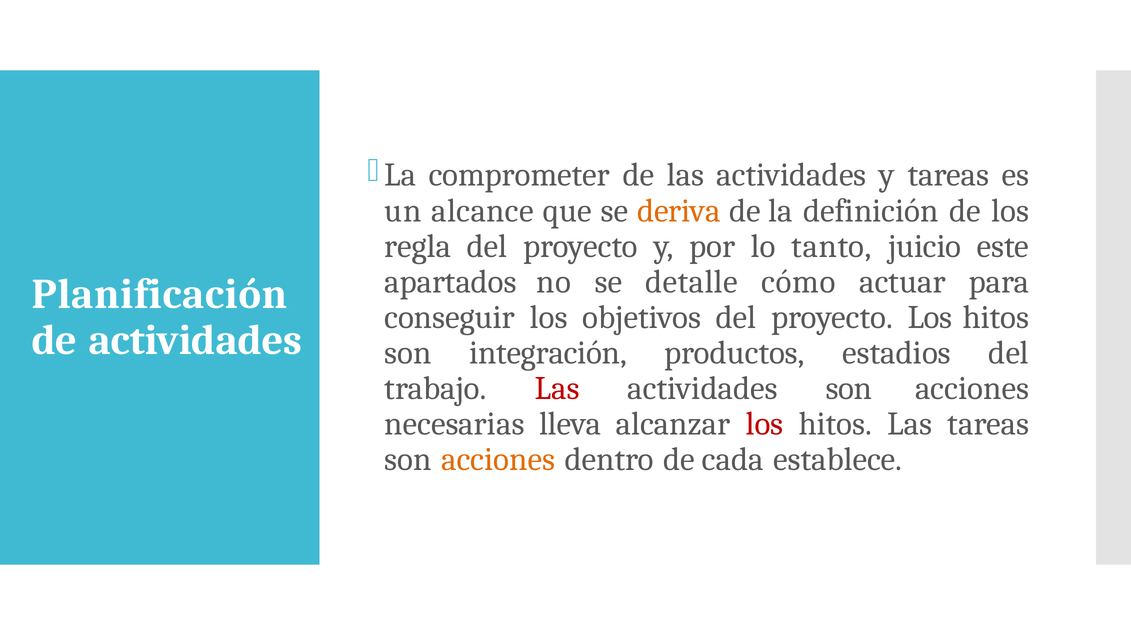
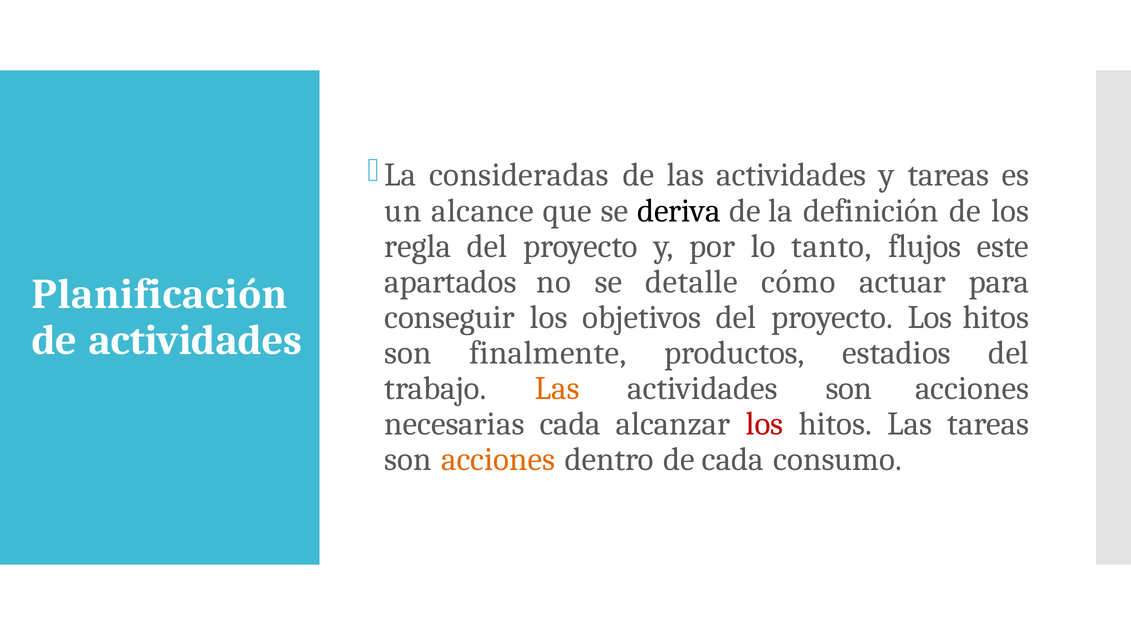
comprometer: comprometer -> consideradas
deriva colour: orange -> black
juicio: juicio -> flujos
integración: integración -> finalmente
Las at (557, 389) colour: red -> orange
necesarias lleva: lleva -> cada
establece: establece -> consumo
